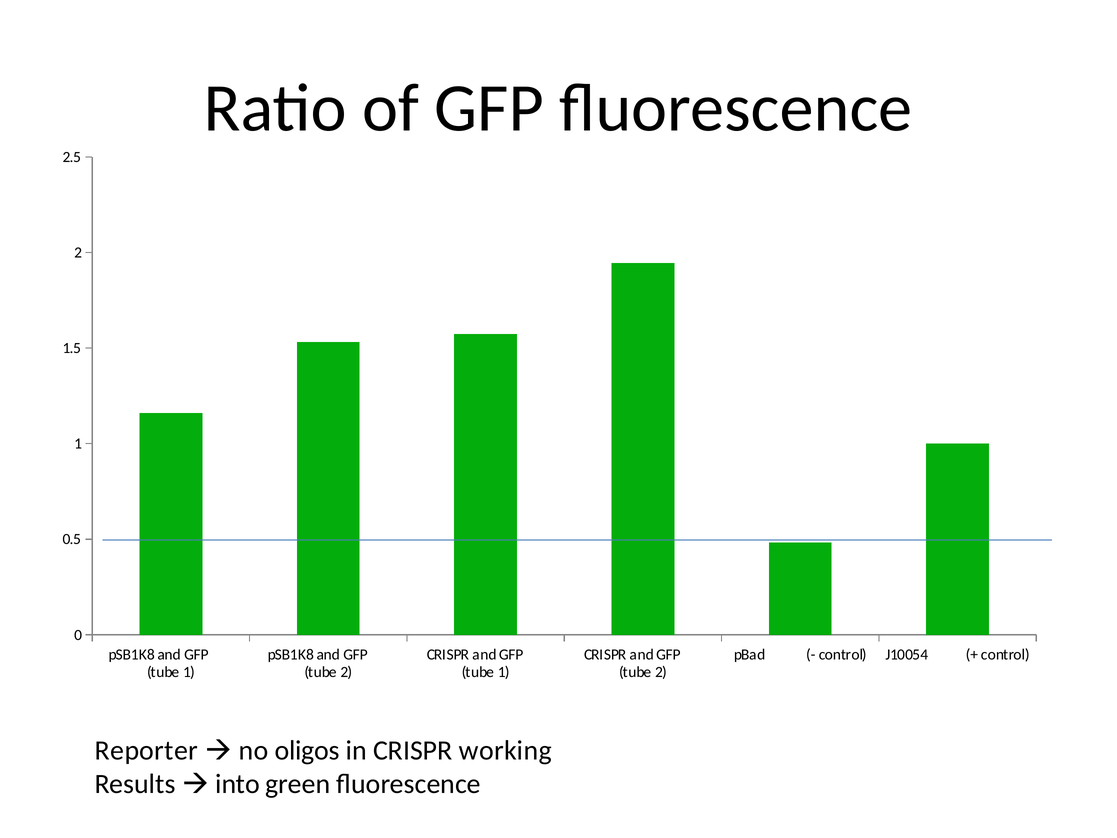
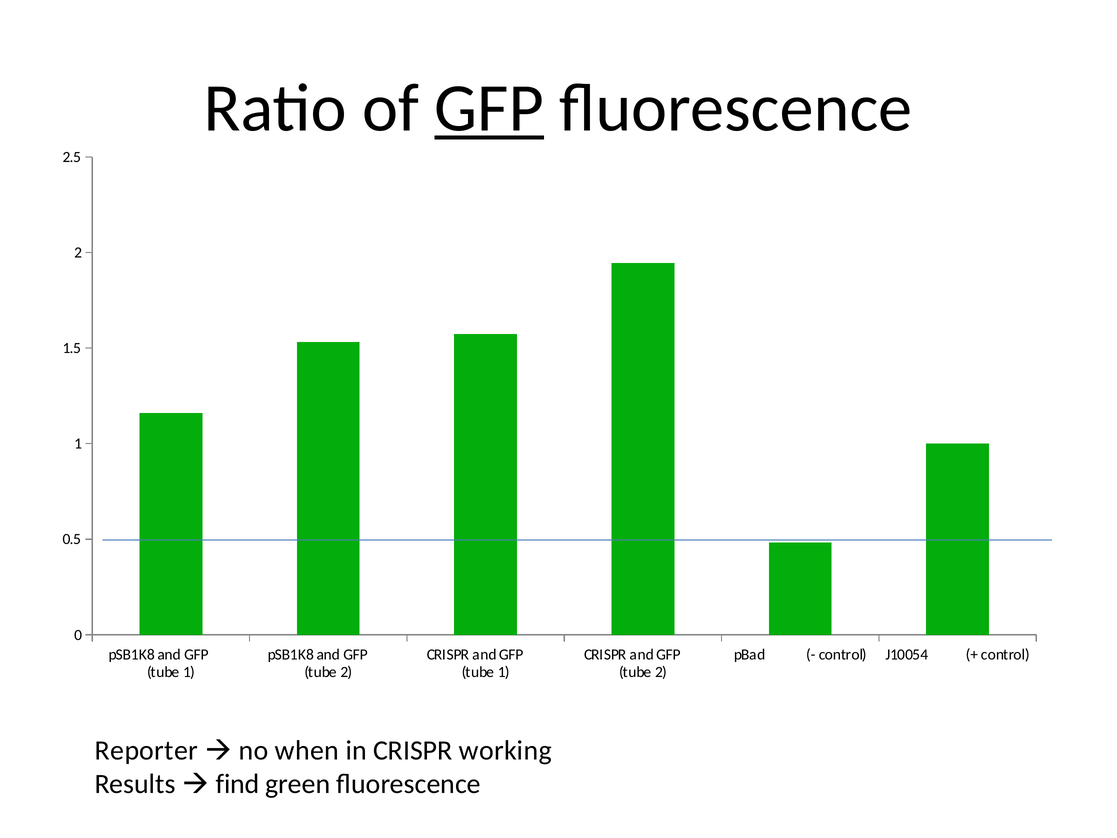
GFP at (489, 108) underline: none -> present
oligos: oligos -> when
into: into -> find
